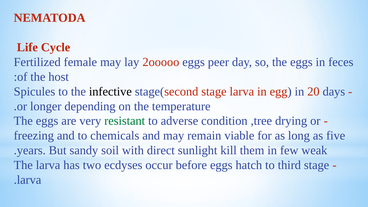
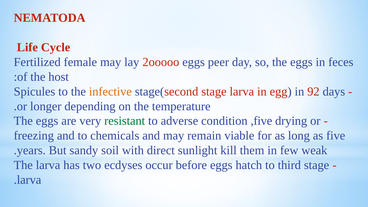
infective colour: black -> orange
20: 20 -> 92
,tree: ,tree -> ,five
